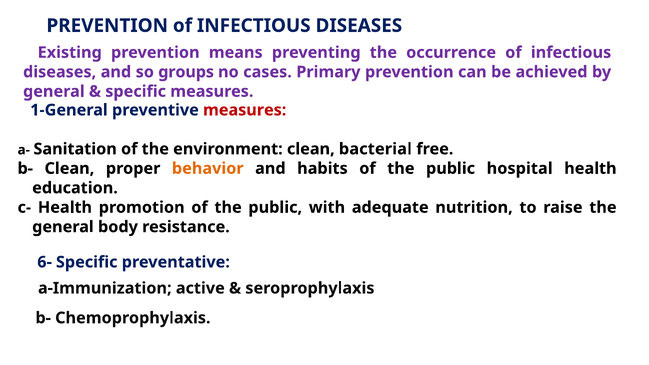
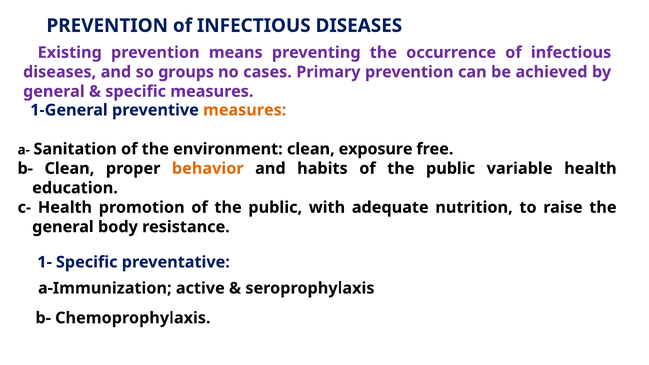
measures at (245, 110) colour: red -> orange
bacterial: bacterial -> exposure
hospital: hospital -> variable
6-: 6- -> 1-
